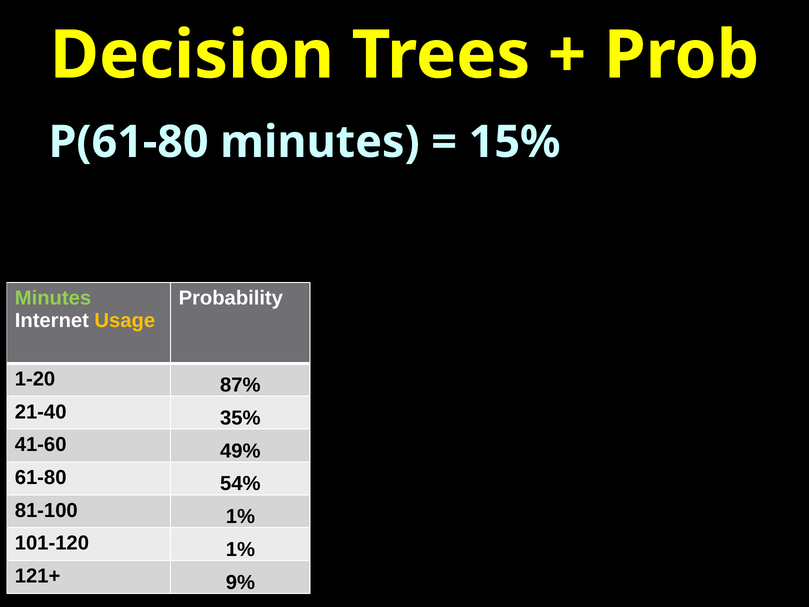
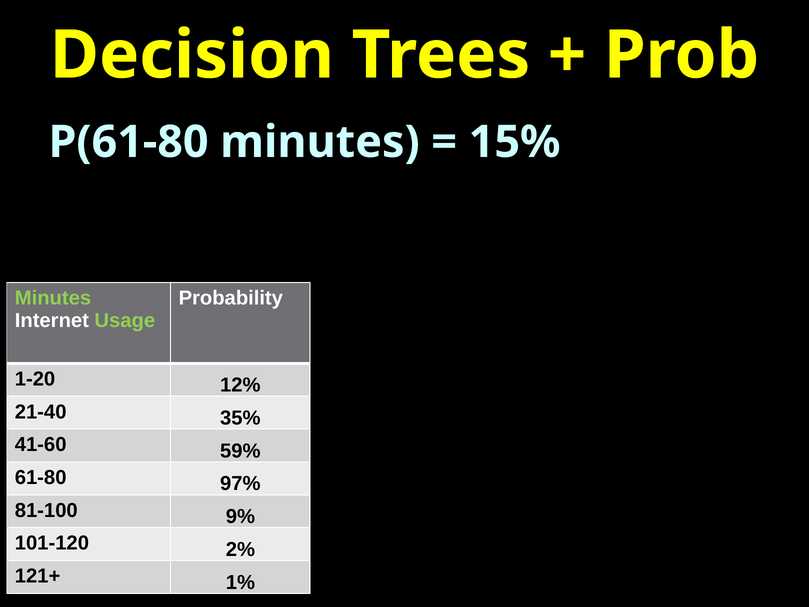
Usage colour: yellow -> light green
87%: 87% -> 12%
49%: 49% -> 59%
54%: 54% -> 97%
81-100 1%: 1% -> 9%
101-120 1%: 1% -> 2%
9%: 9% -> 1%
